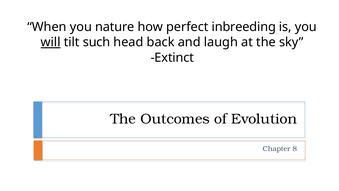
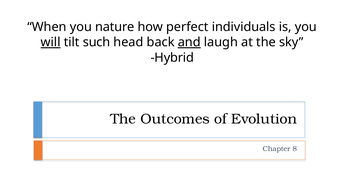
inbreeding: inbreeding -> individuals
and underline: none -> present
Extinct: Extinct -> Hybrid
